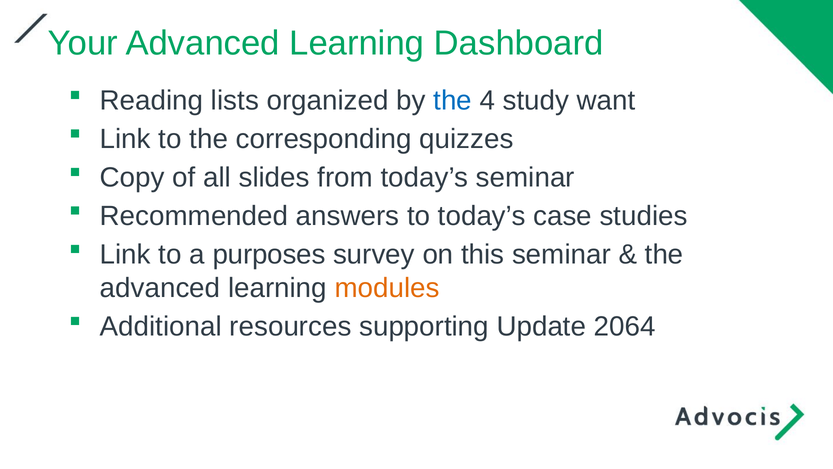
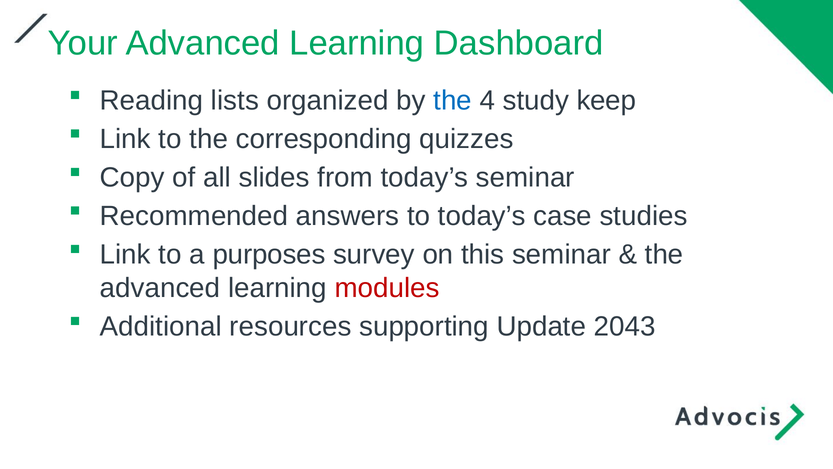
want: want -> keep
modules colour: orange -> red
2064: 2064 -> 2043
